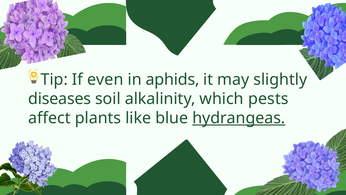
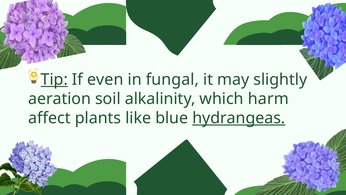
Tip underline: none -> present
aphids: aphids -> fungal
diseases: diseases -> aeration
pests: pests -> harm
